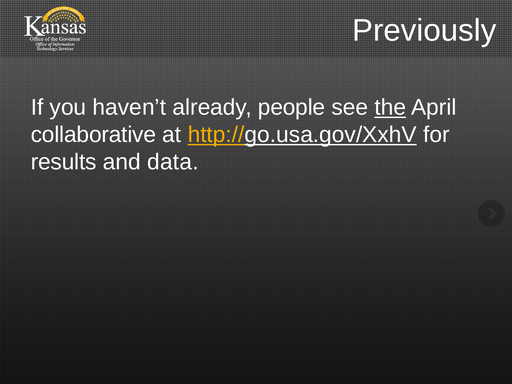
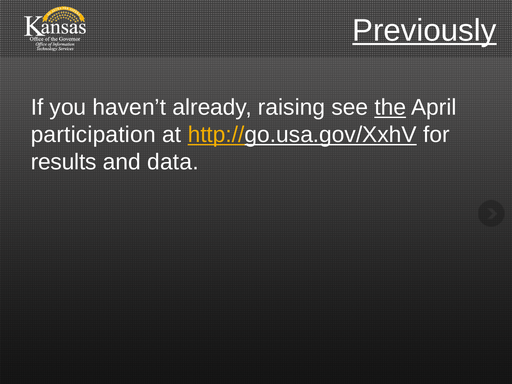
Previously underline: none -> present
people: people -> raising
collaborative: collaborative -> participation
